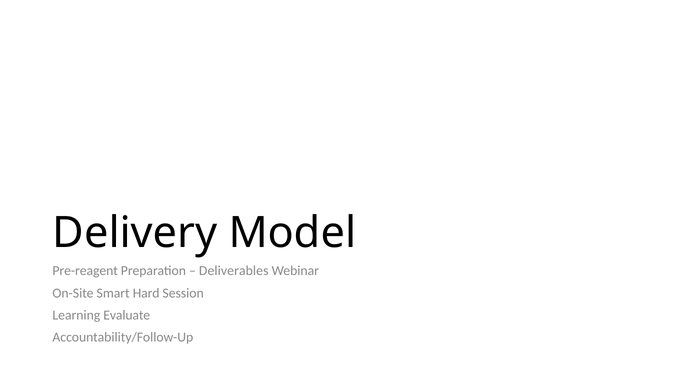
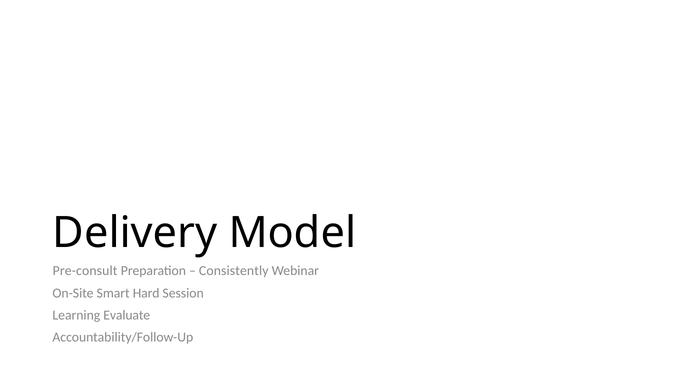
Pre-reagent: Pre-reagent -> Pre-consult
Deliverables: Deliverables -> Consistently
